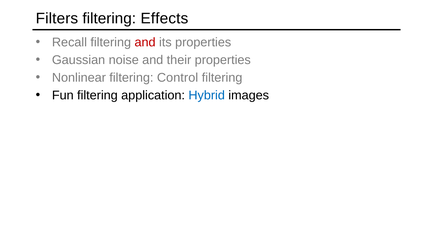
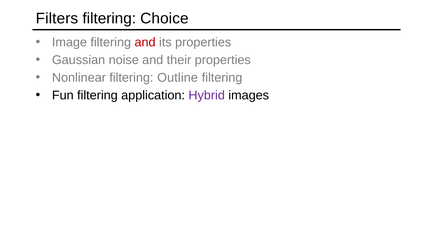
Effects: Effects -> Choice
Recall: Recall -> Image
Control: Control -> Outline
Hybrid colour: blue -> purple
